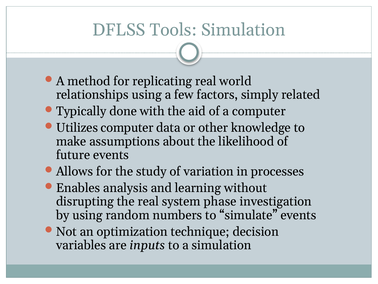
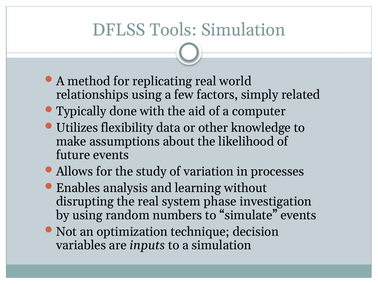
Utilizes computer: computer -> flexibility
